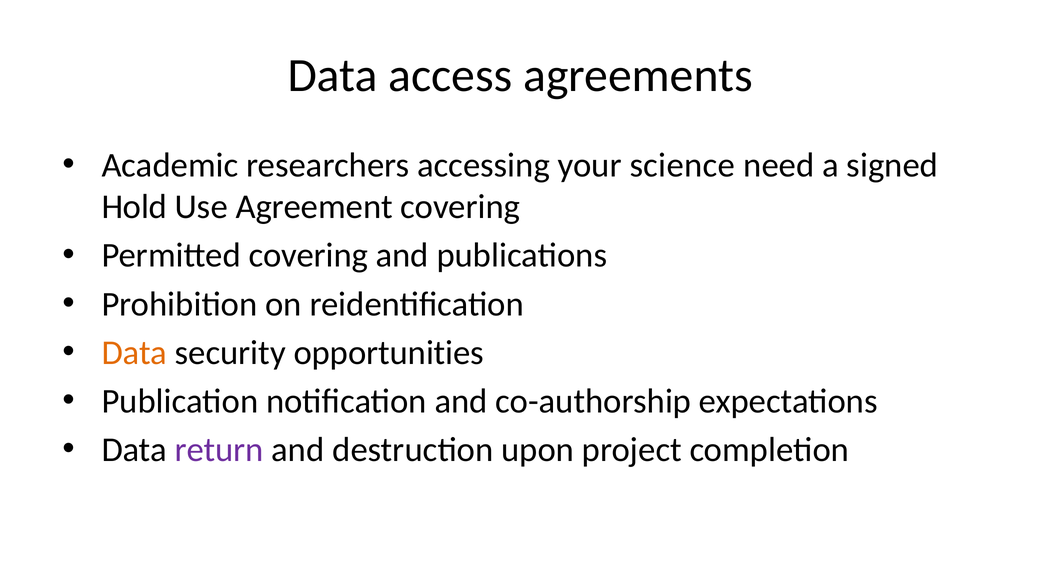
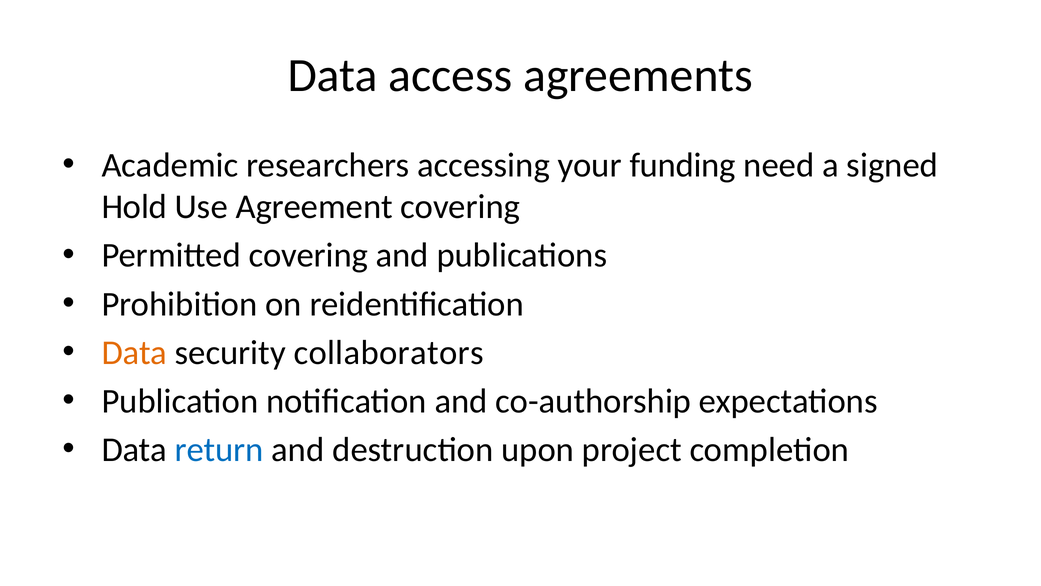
science: science -> funding
opportunities: opportunities -> collaborators
return colour: purple -> blue
